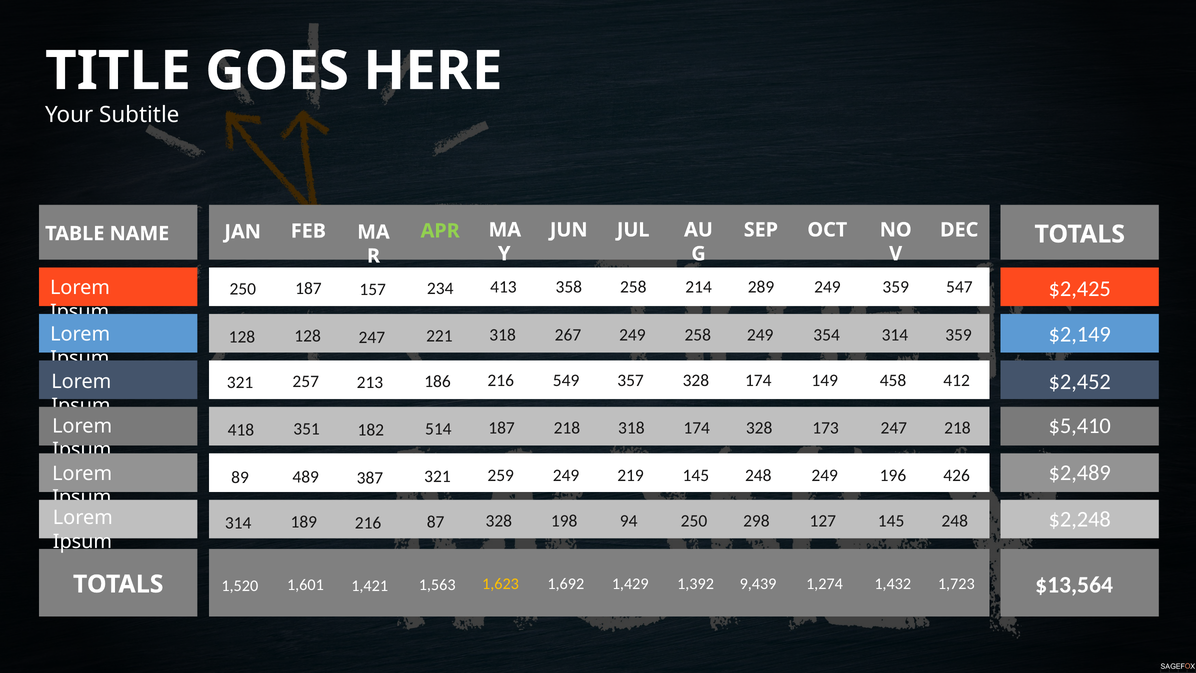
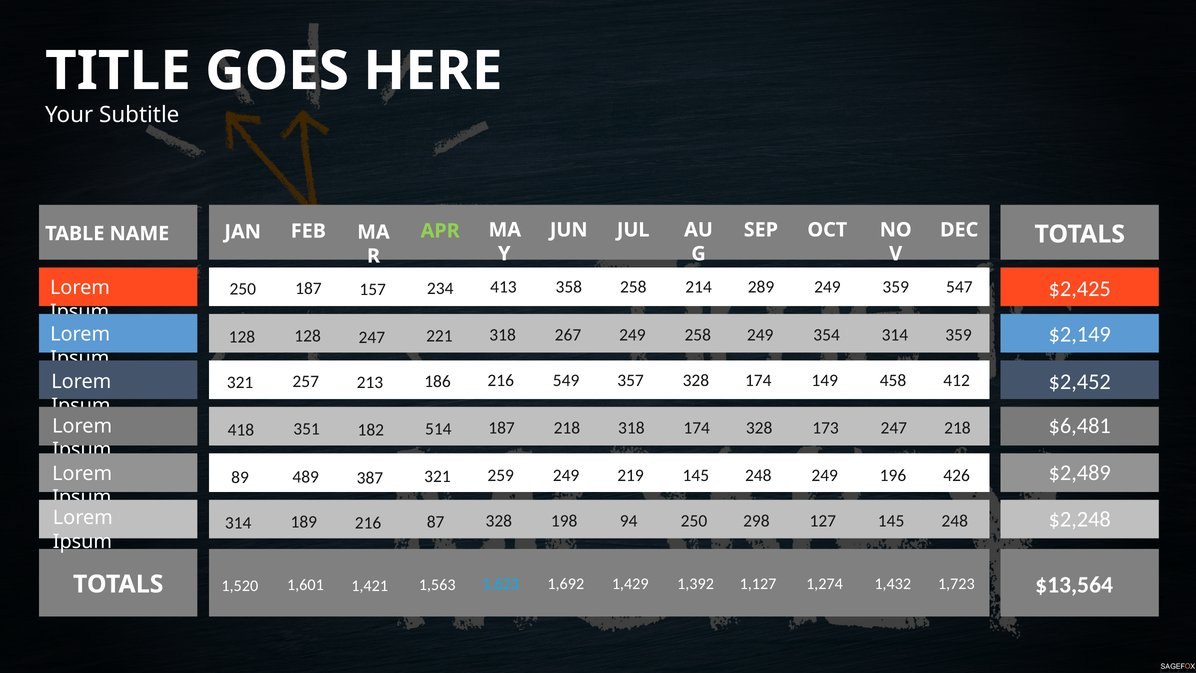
$5,410: $5,410 -> $6,481
1,623 colour: yellow -> light blue
9,439: 9,439 -> 1,127
